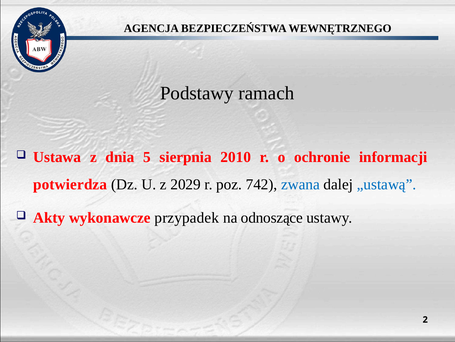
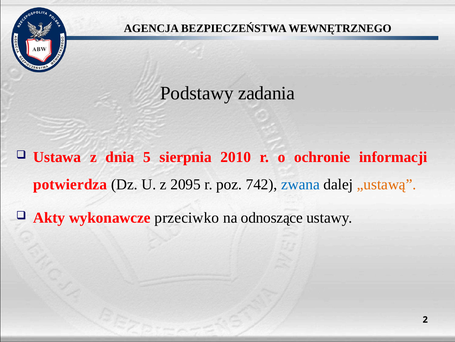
ramach: ramach -> zadania
2029: 2029 -> 2095
„ustawą colour: blue -> orange
przypadek: przypadek -> przeciwko
